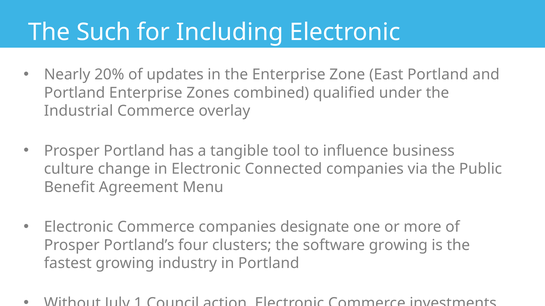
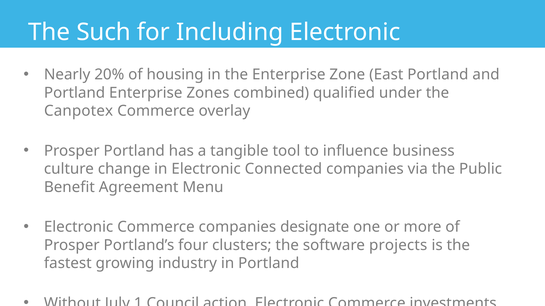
updates: updates -> housing
Industrial: Industrial -> Canpotex
software growing: growing -> projects
